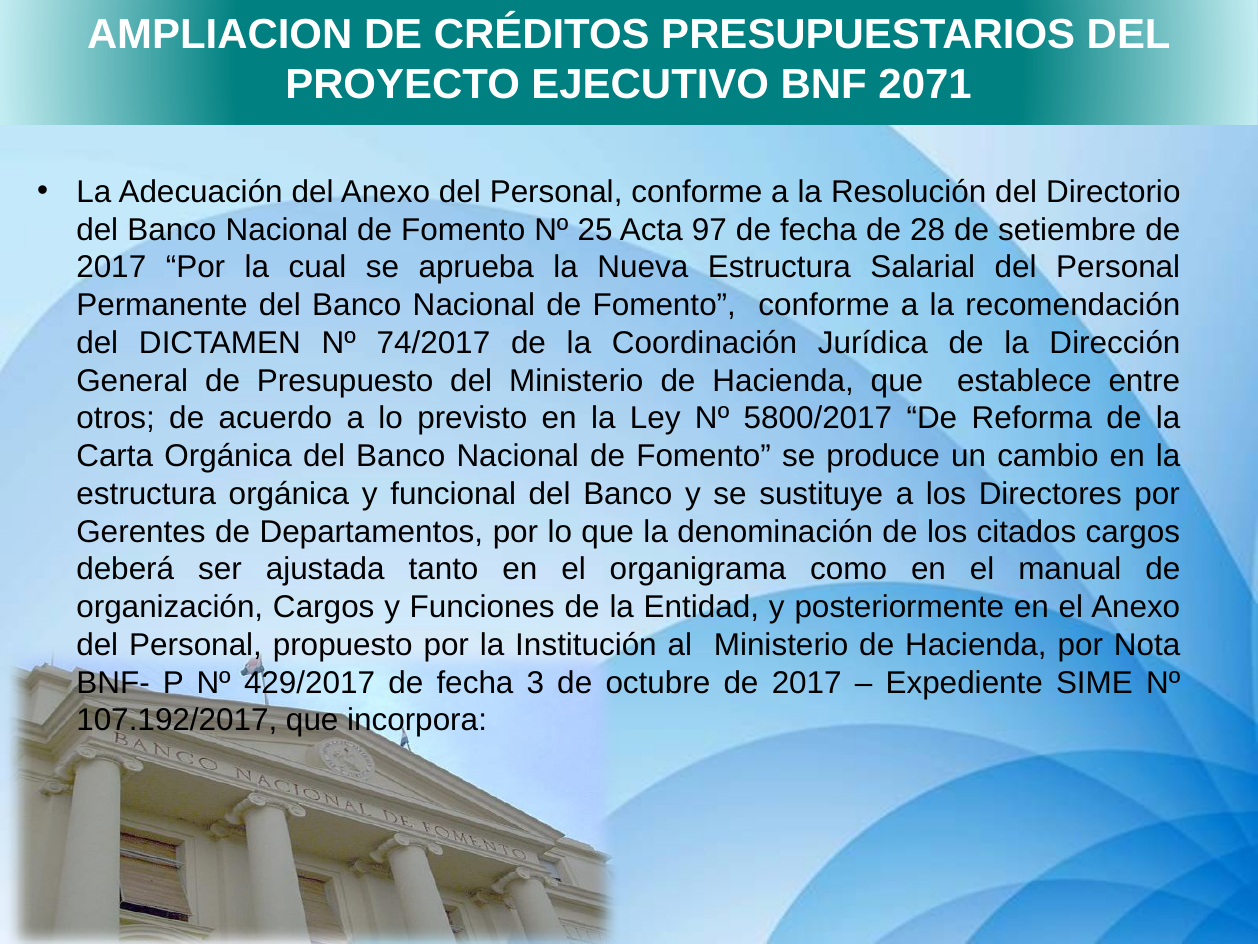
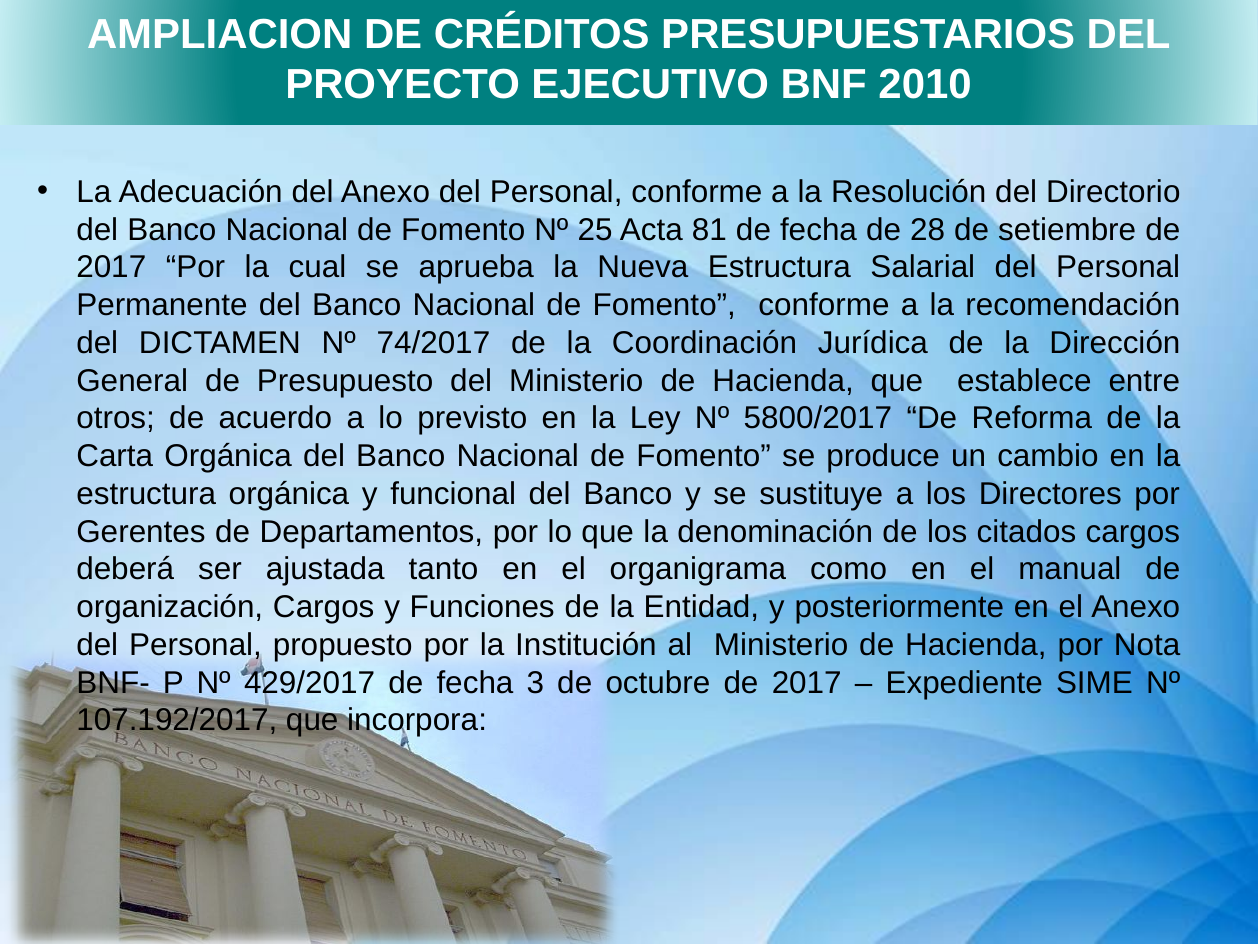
2071: 2071 -> 2010
97: 97 -> 81
